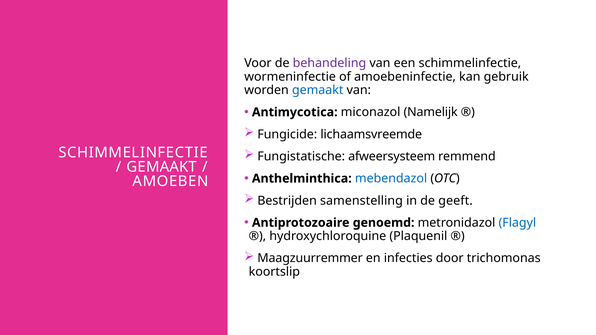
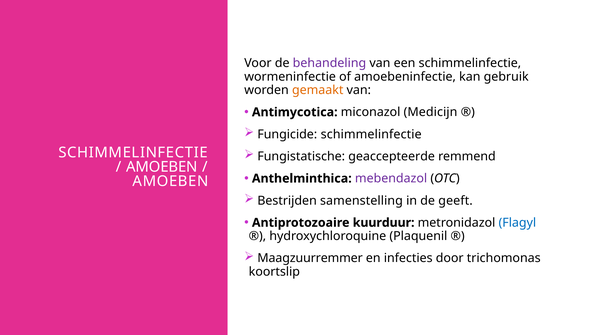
gemaakt at (318, 90) colour: blue -> orange
Namelijk: Namelijk -> Medicijn
Fungicide lichaamsvreemde: lichaamsvreemde -> schimmelinfectie
afweersysteem: afweersysteem -> geaccepteerde
GEMAAKT at (162, 167): GEMAAKT -> AMOEBEN
mebendazol colour: blue -> purple
genoemd: genoemd -> kuurduur
